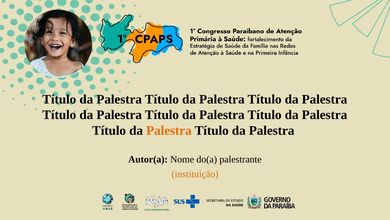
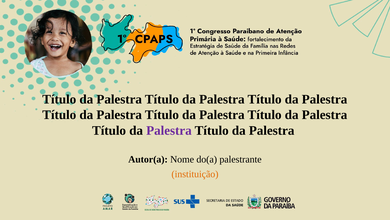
Palestra at (169, 130) colour: orange -> purple
